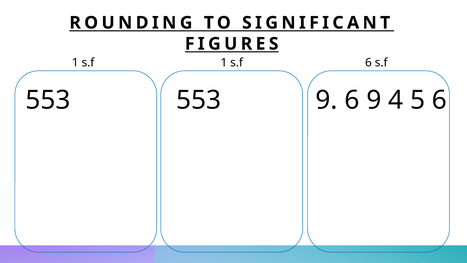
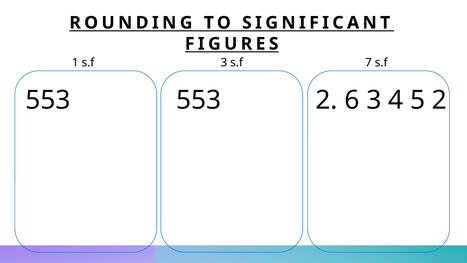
s.f 1: 1 -> 3
s.f 6: 6 -> 7
553 9: 9 -> 2
6 9: 9 -> 3
5 6: 6 -> 2
